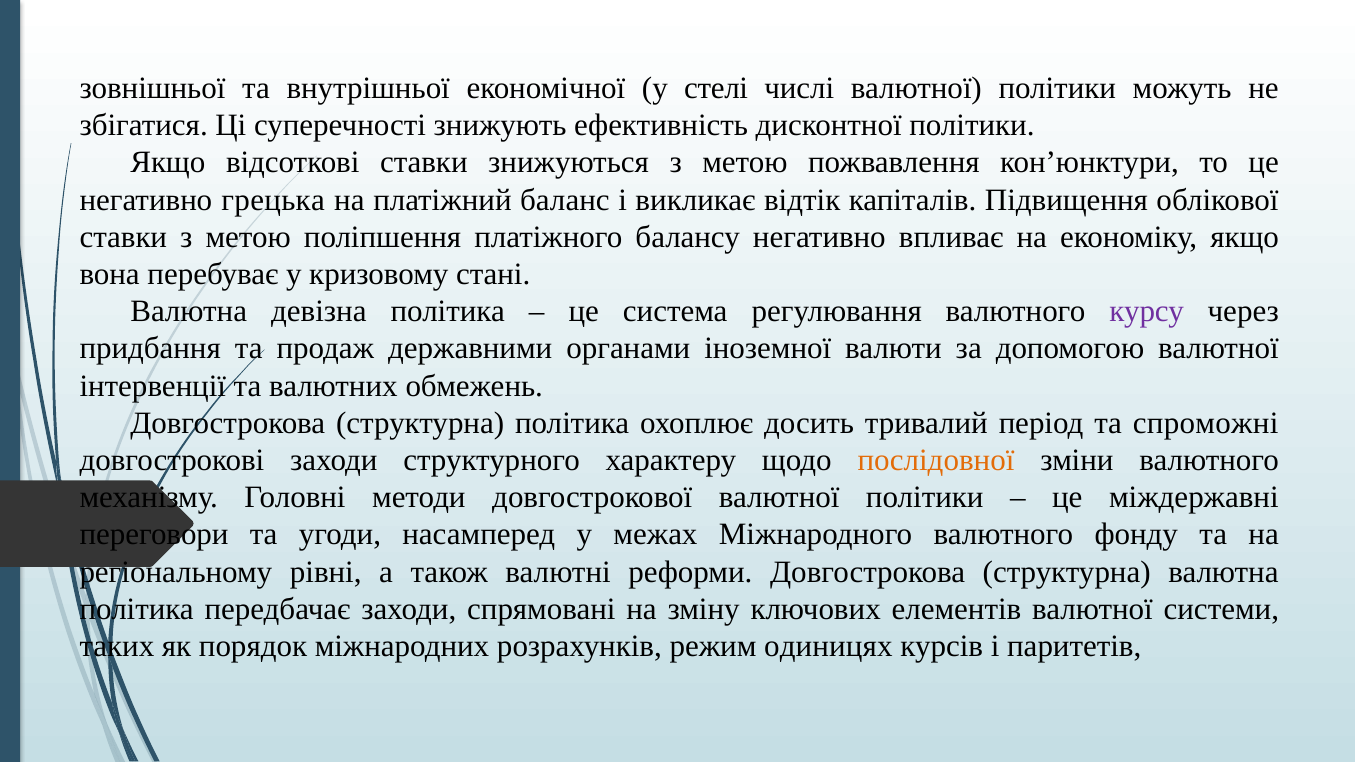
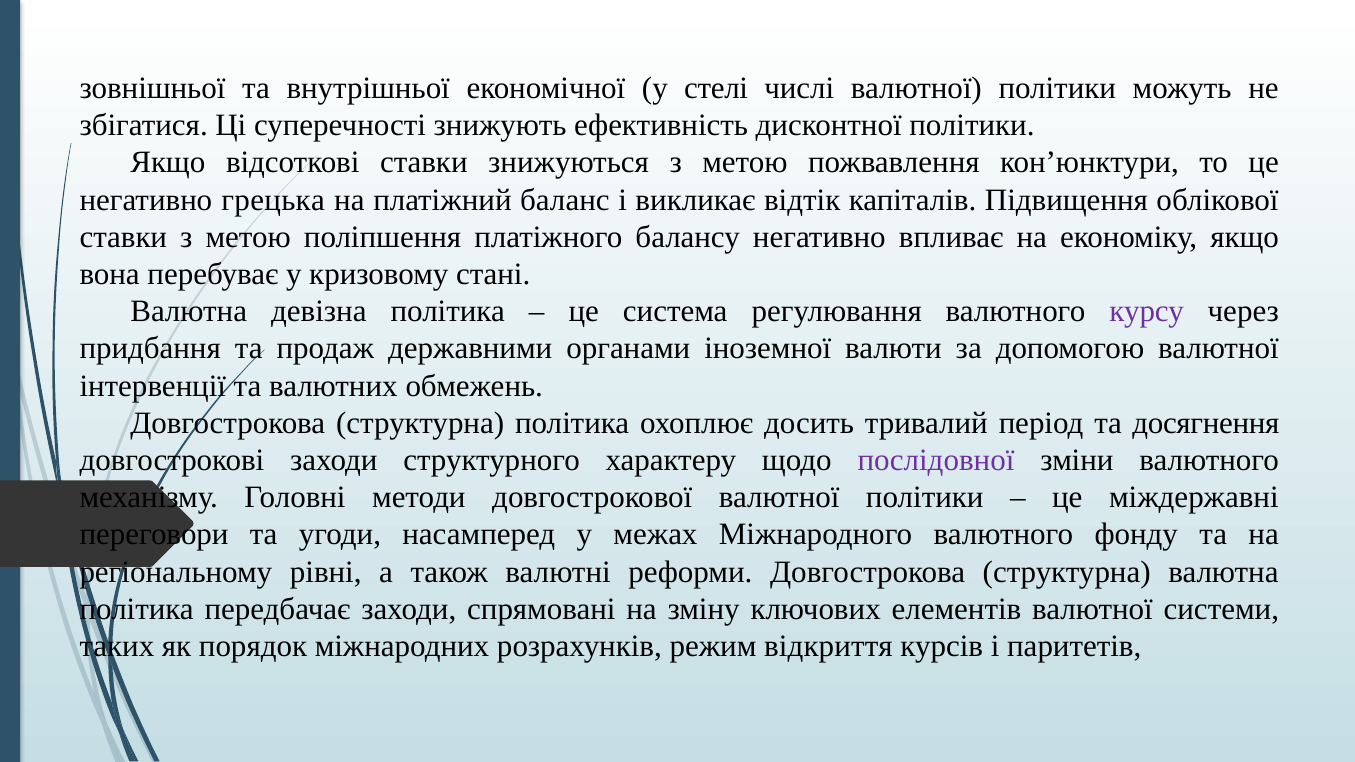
спроможні: спроможні -> досягнення
послідовної colour: orange -> purple
одиницях: одиницях -> відкриття
